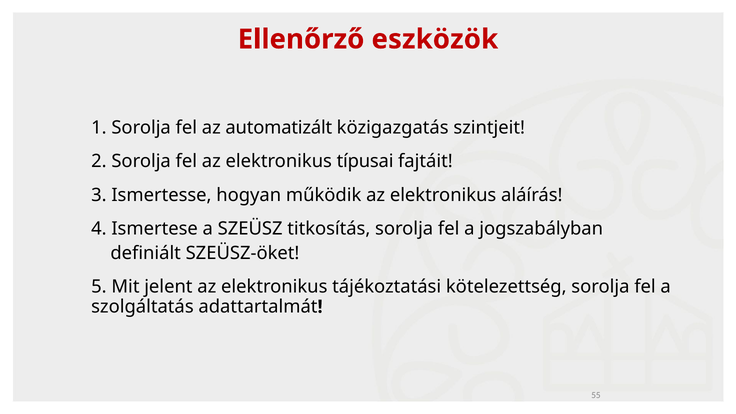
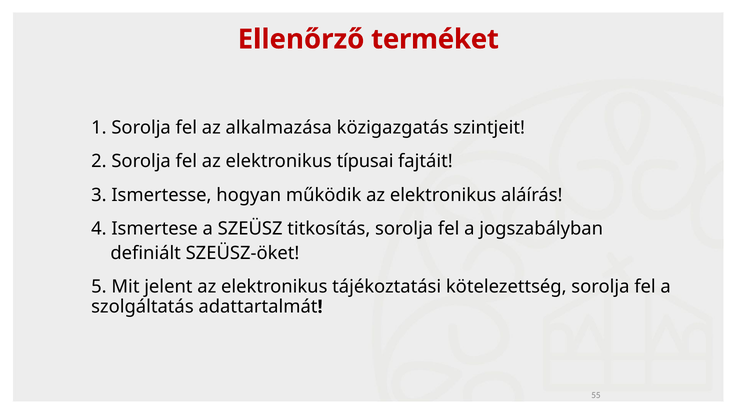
eszközök: eszközök -> terméket
automatizált: automatizált -> alkalmazása
